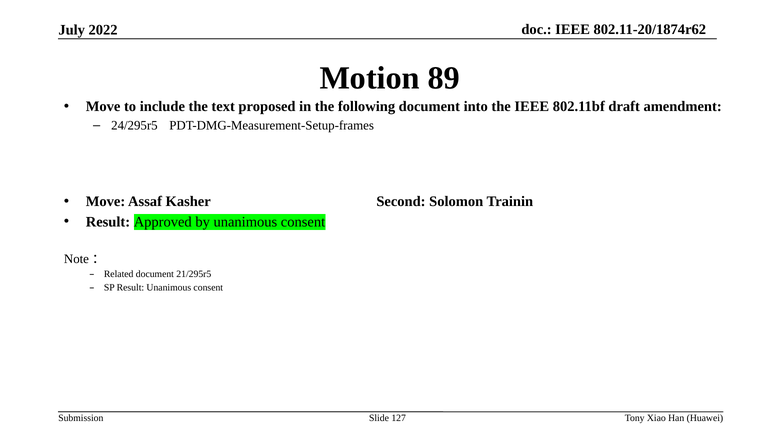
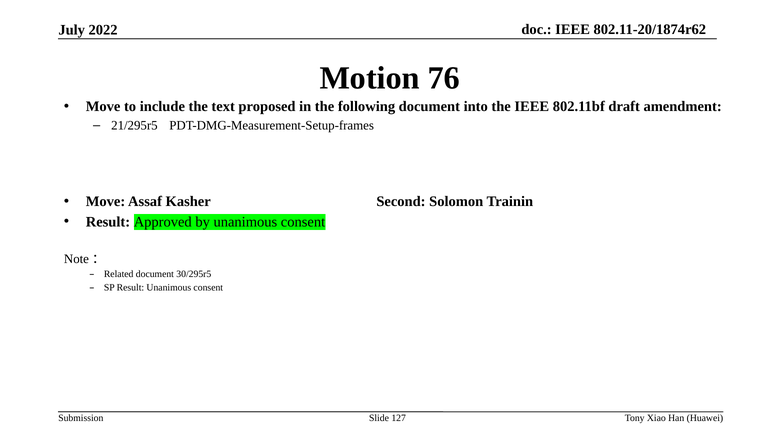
89: 89 -> 76
24/295r5: 24/295r5 -> 21/295r5
21/295r5: 21/295r5 -> 30/295r5
